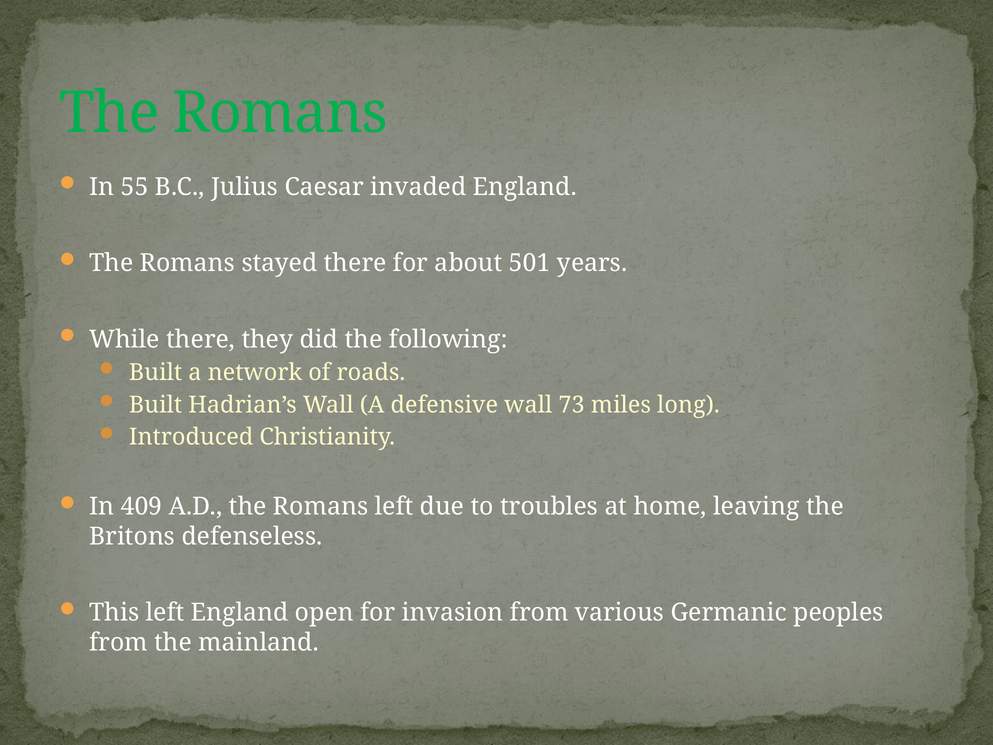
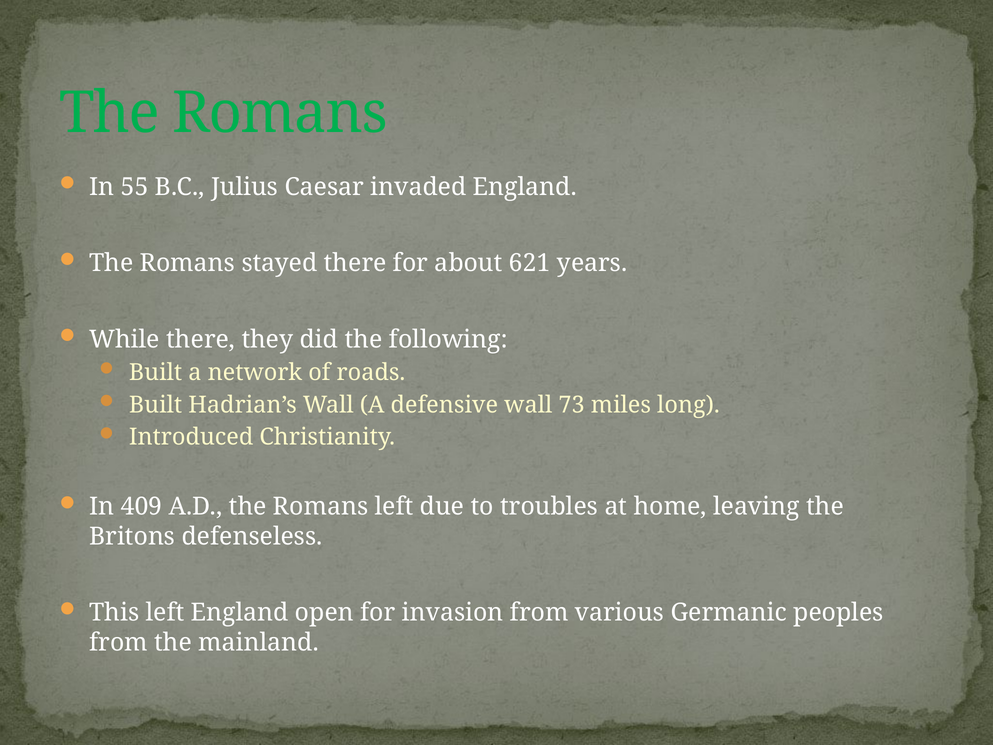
501: 501 -> 621
